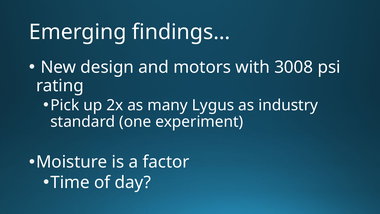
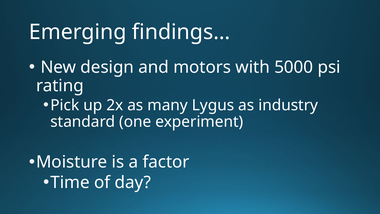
3008: 3008 -> 5000
